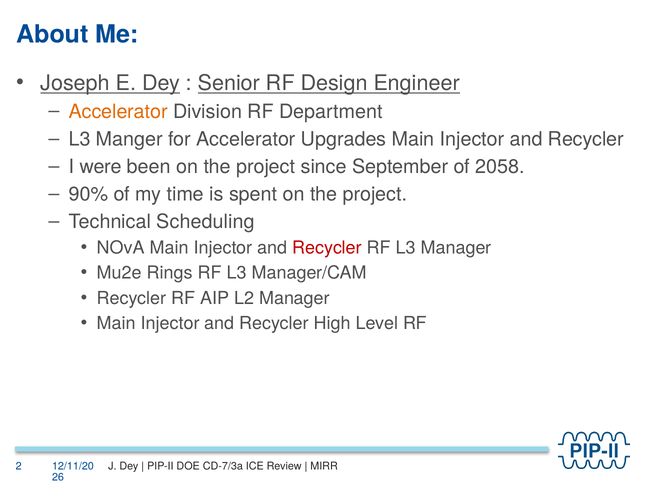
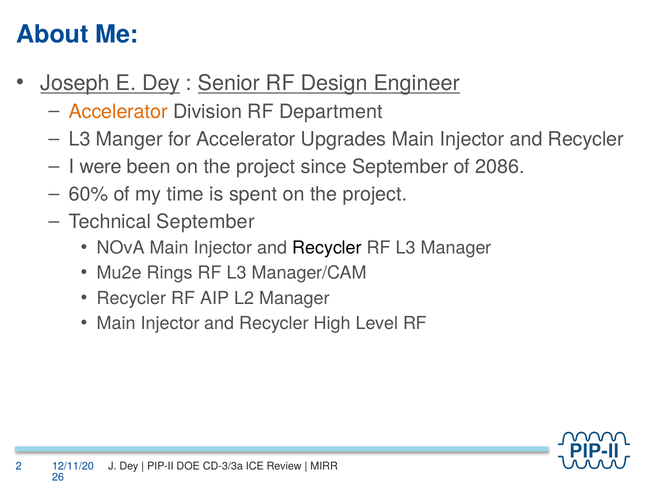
2058: 2058 -> 2086
90%: 90% -> 60%
Technical Scheduling: Scheduling -> September
Recycler at (327, 248) colour: red -> black
CD-7/3a: CD-7/3a -> CD-3/3a
